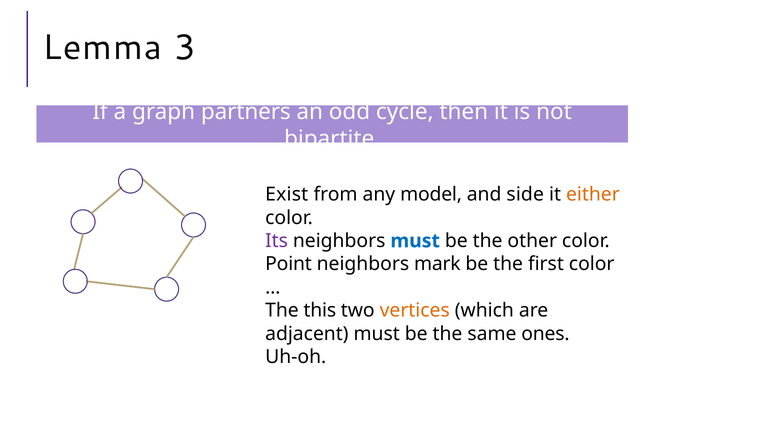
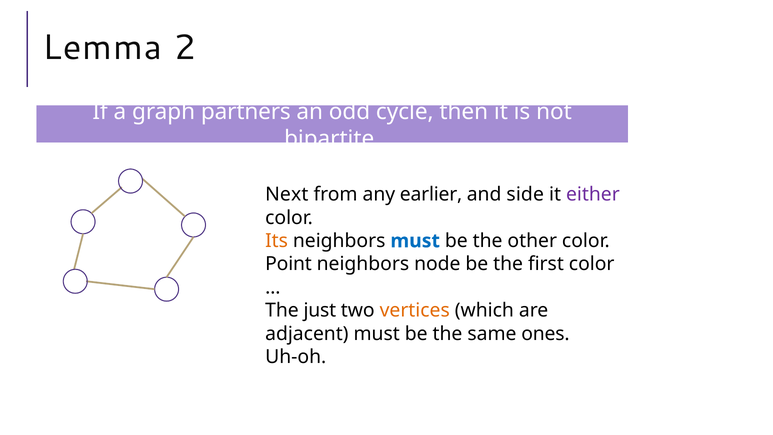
3: 3 -> 2
Exist: Exist -> Next
model: model -> earlier
either colour: orange -> purple
Its colour: purple -> orange
mark: mark -> node
this: this -> just
